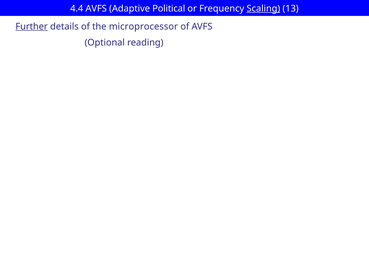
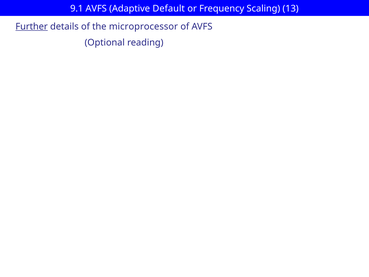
4.4: 4.4 -> 9.1
Political: Political -> Default
Scaling underline: present -> none
